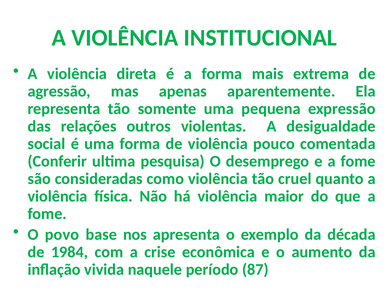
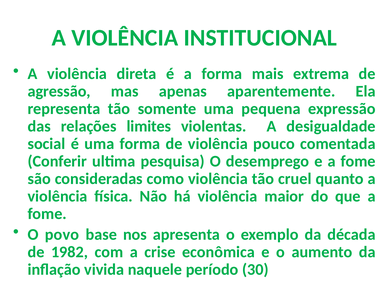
outros: outros -> limites
1984: 1984 -> 1982
87: 87 -> 30
